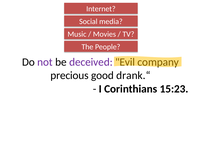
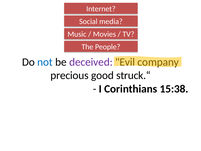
not colour: purple -> blue
drank.“: drank.“ -> struck.“
15:23: 15:23 -> 15:38
